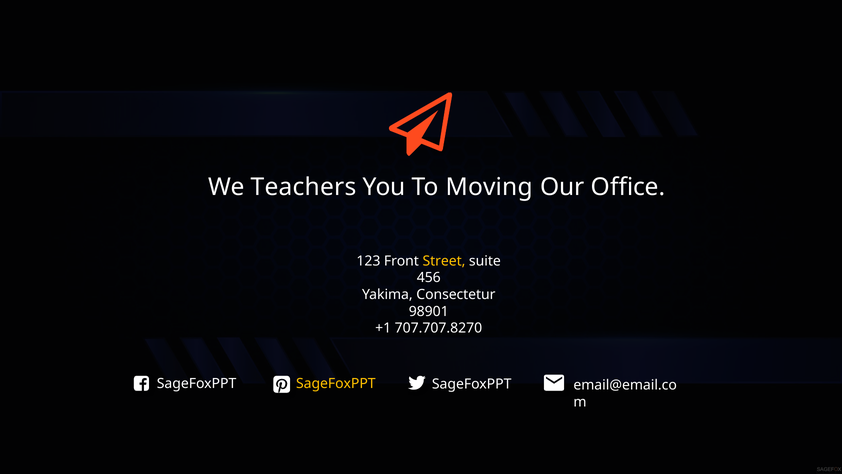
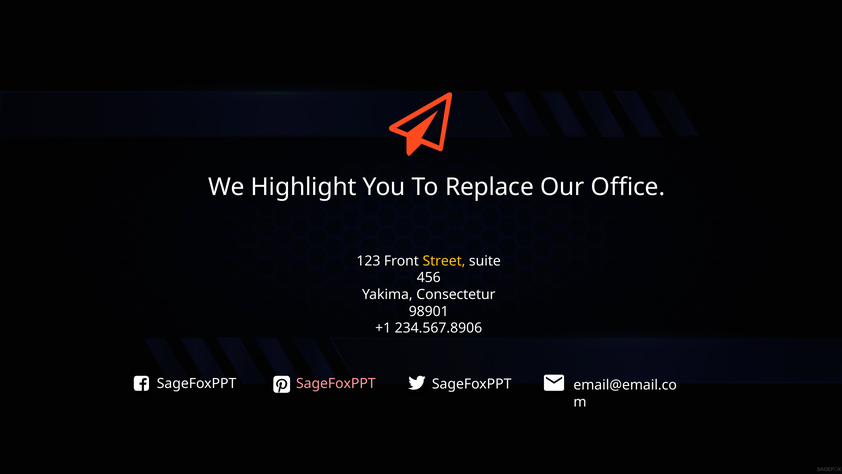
Teachers: Teachers -> Highlight
Moving: Moving -> Replace
707.707.8270: 707.707.8270 -> 234.567.8906
SageFoxPPT at (336, 383) colour: yellow -> pink
